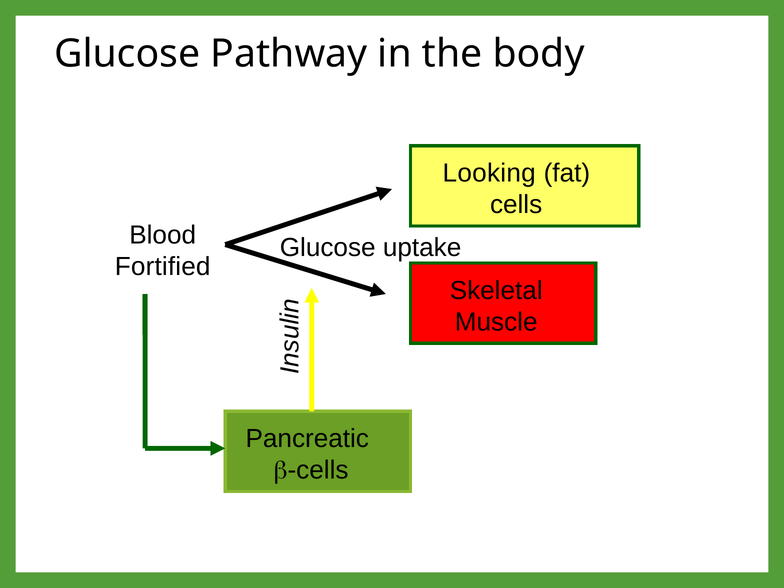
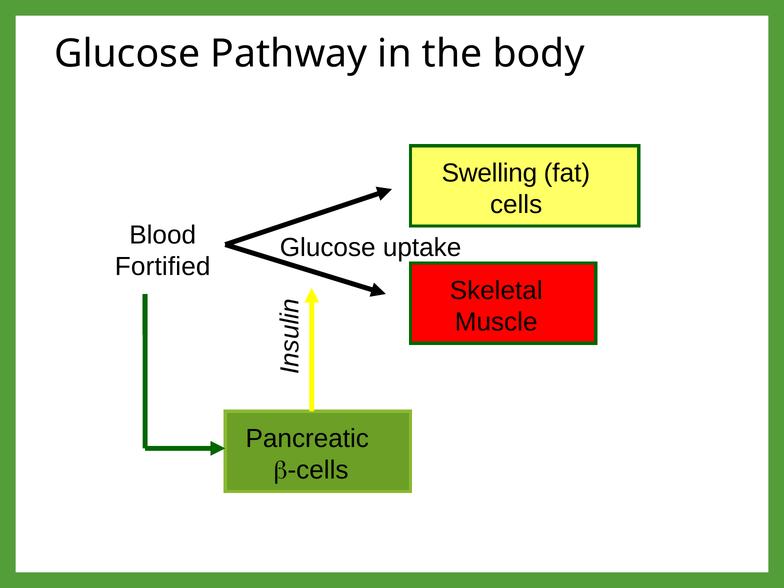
Looking: Looking -> Swelling
